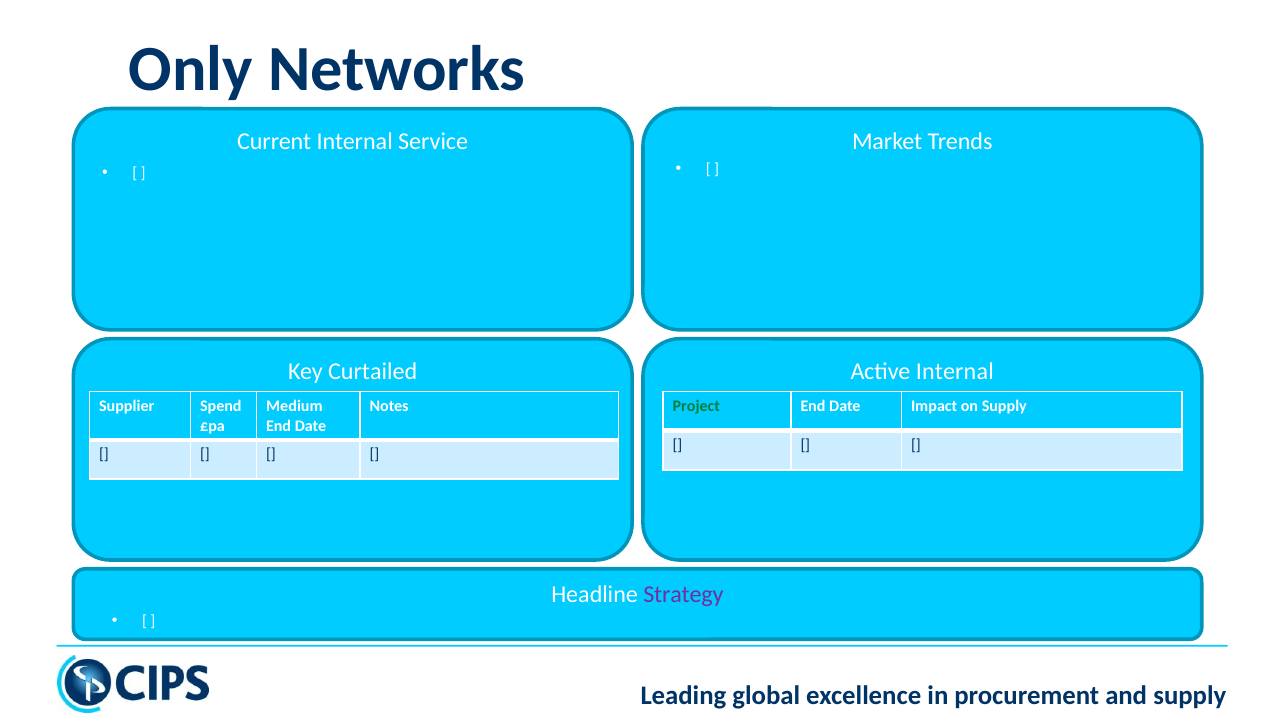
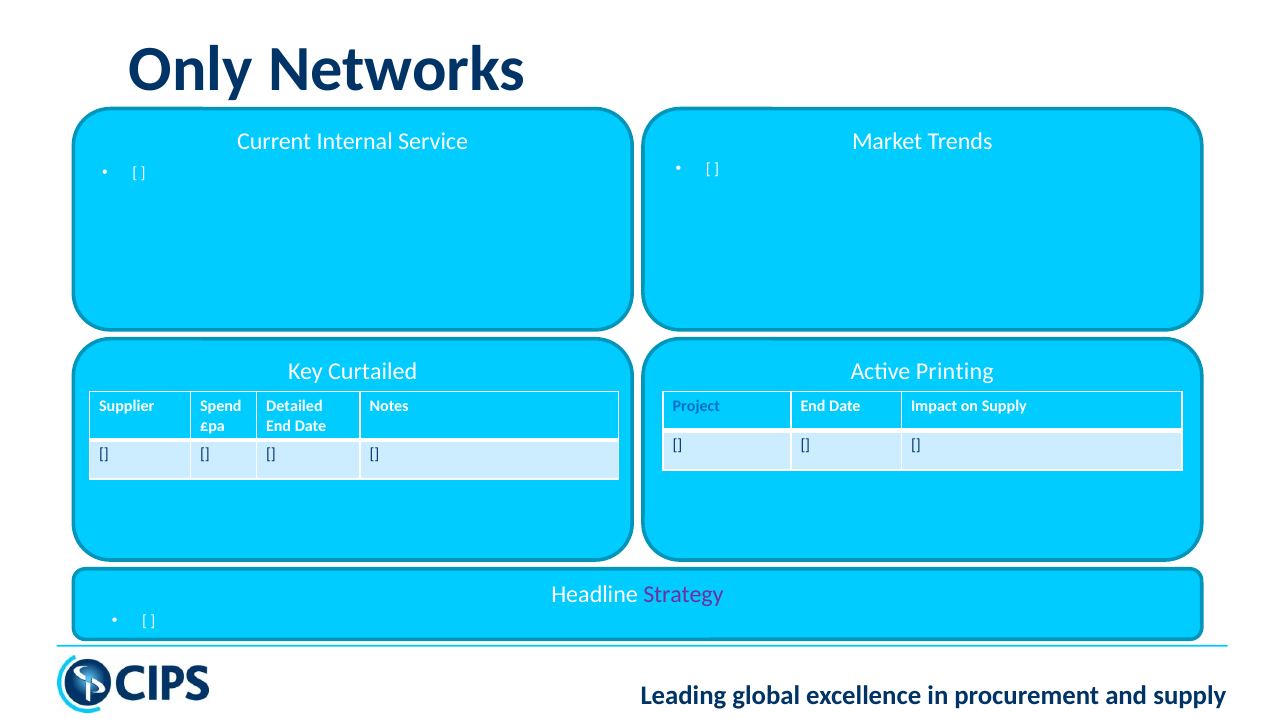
Active Internal: Internal -> Printing
Medium: Medium -> Detailed
Project colour: green -> blue
